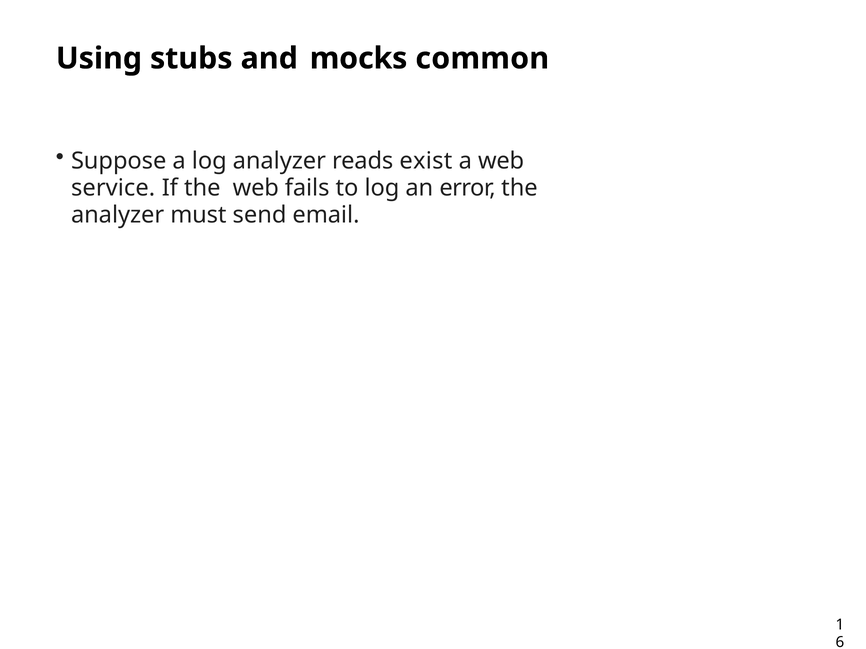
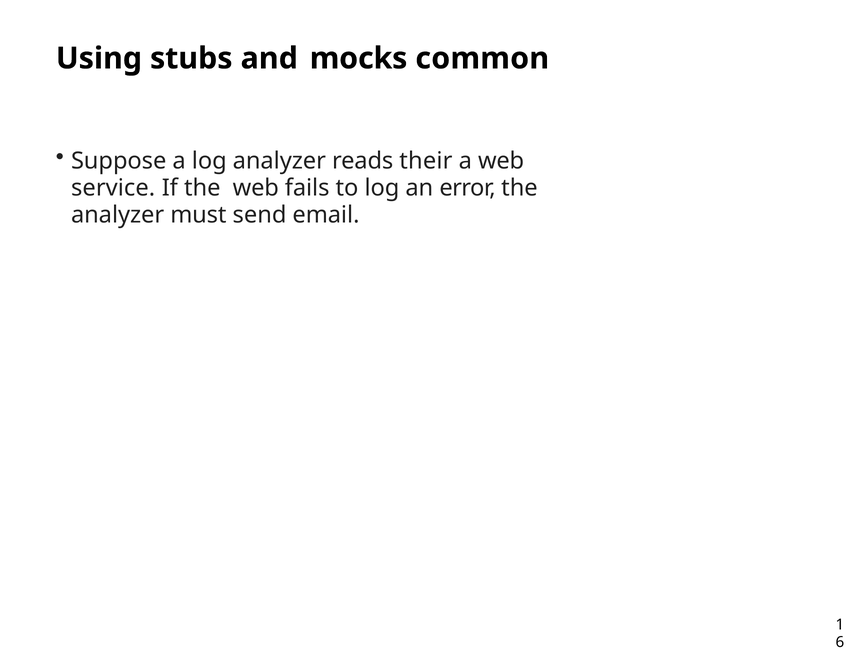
exist: exist -> their
